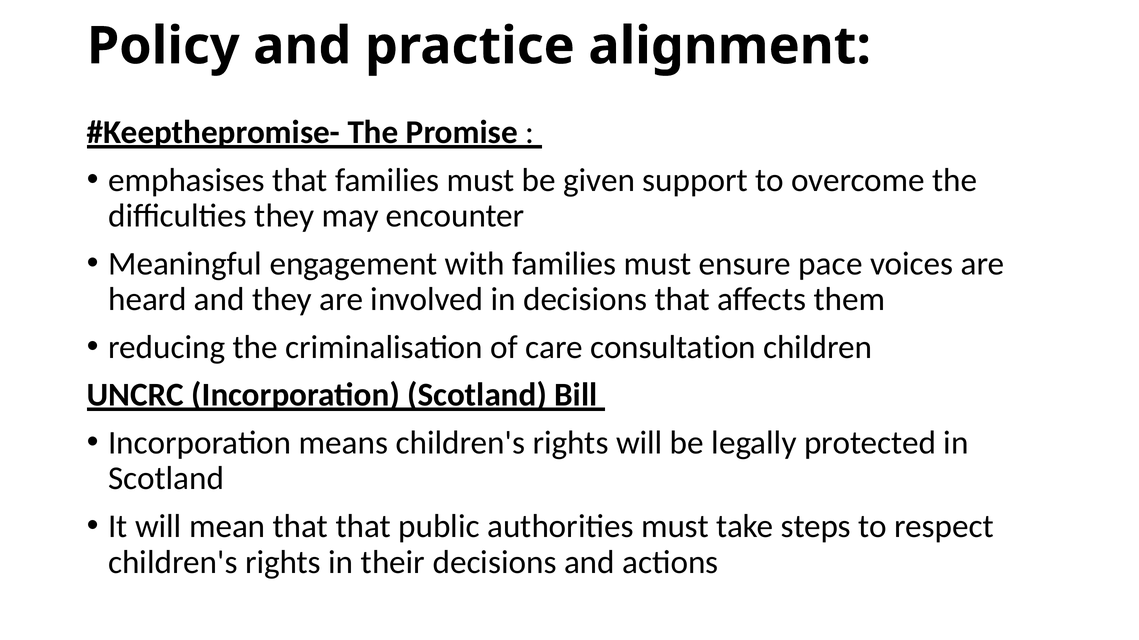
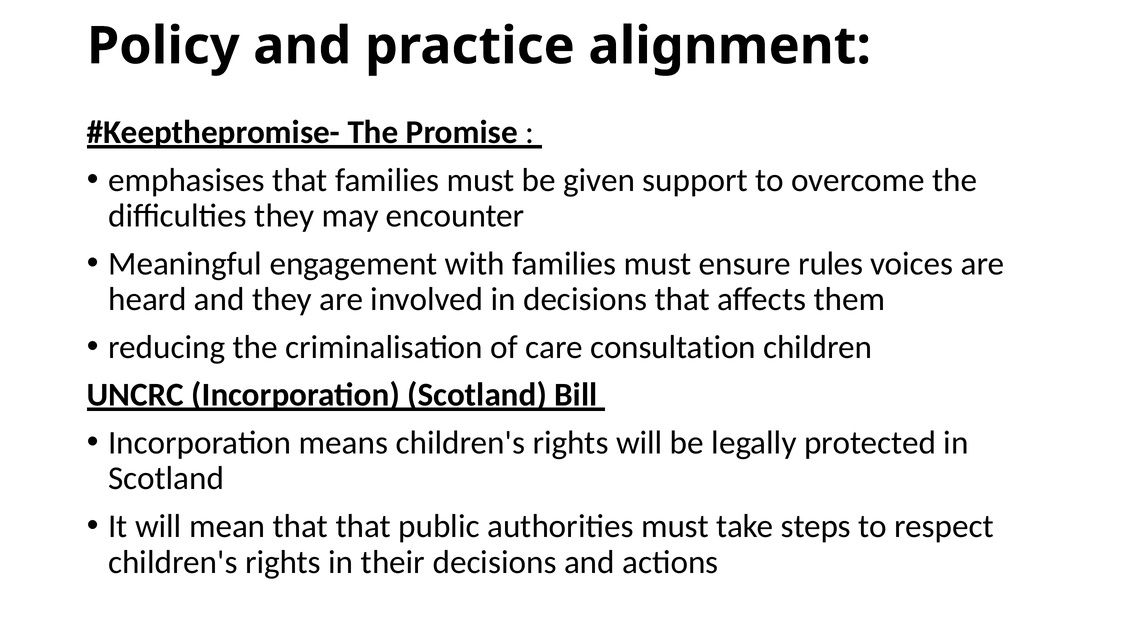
pace: pace -> rules
